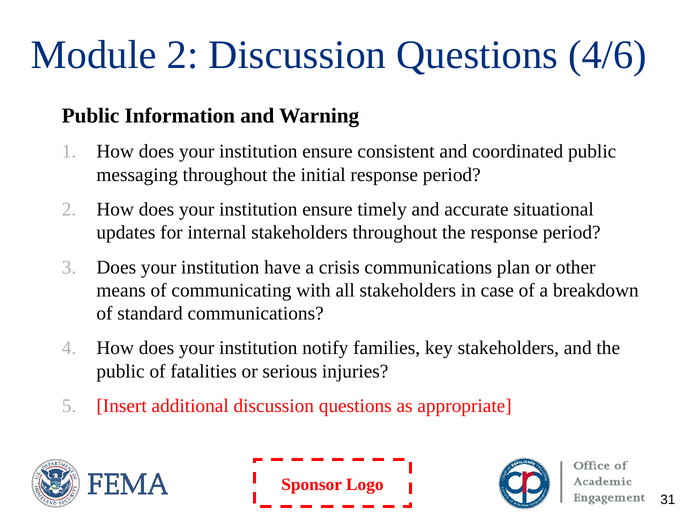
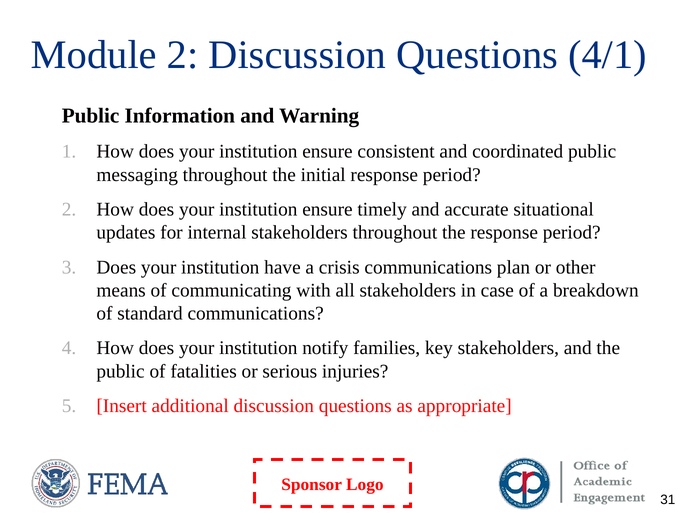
4/6: 4/6 -> 4/1
